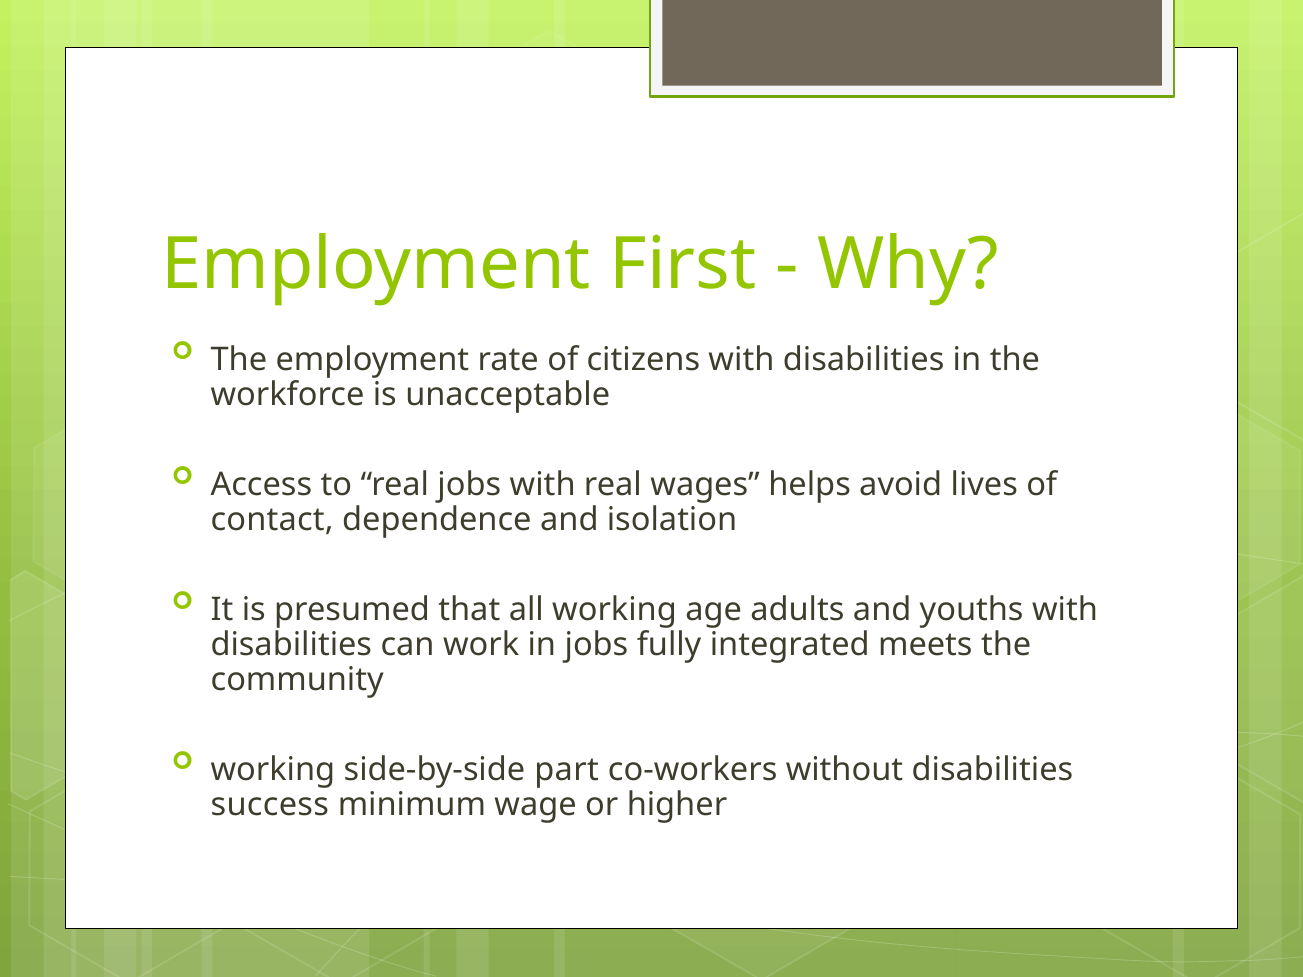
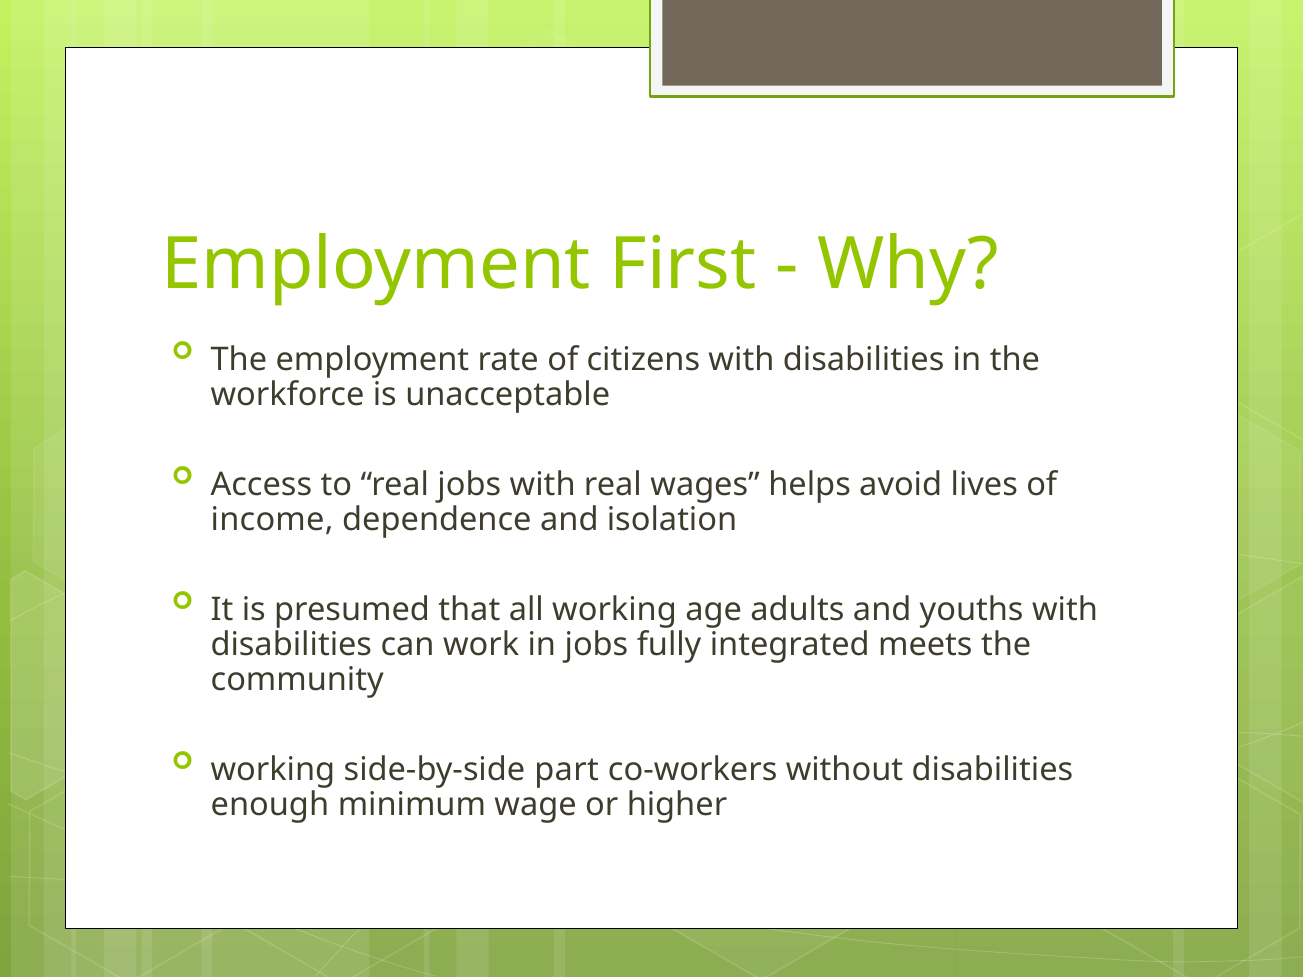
contact: contact -> income
success: success -> enough
